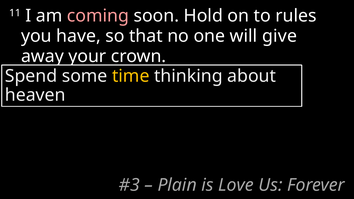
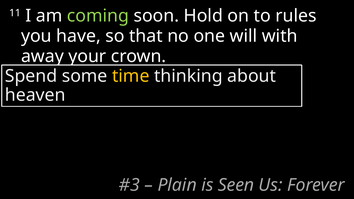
coming colour: pink -> light green
give: give -> with
Love: Love -> Seen
